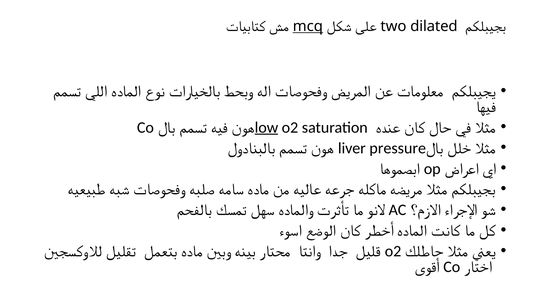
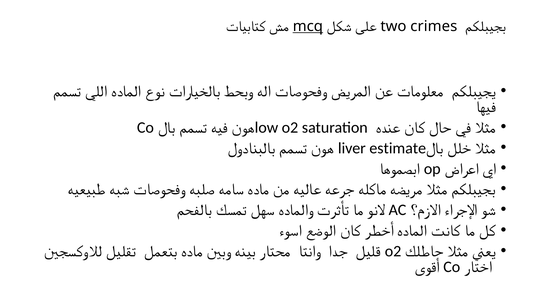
dilated: dilated -> crimes
low underline: present -> none
pressure: pressure -> estimate
